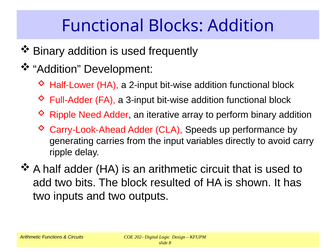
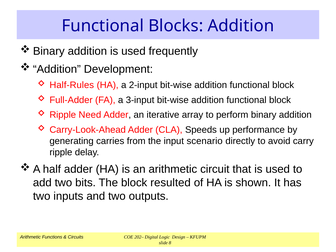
Half-Lower: Half-Lower -> Half-Rules
variables: variables -> scenario
